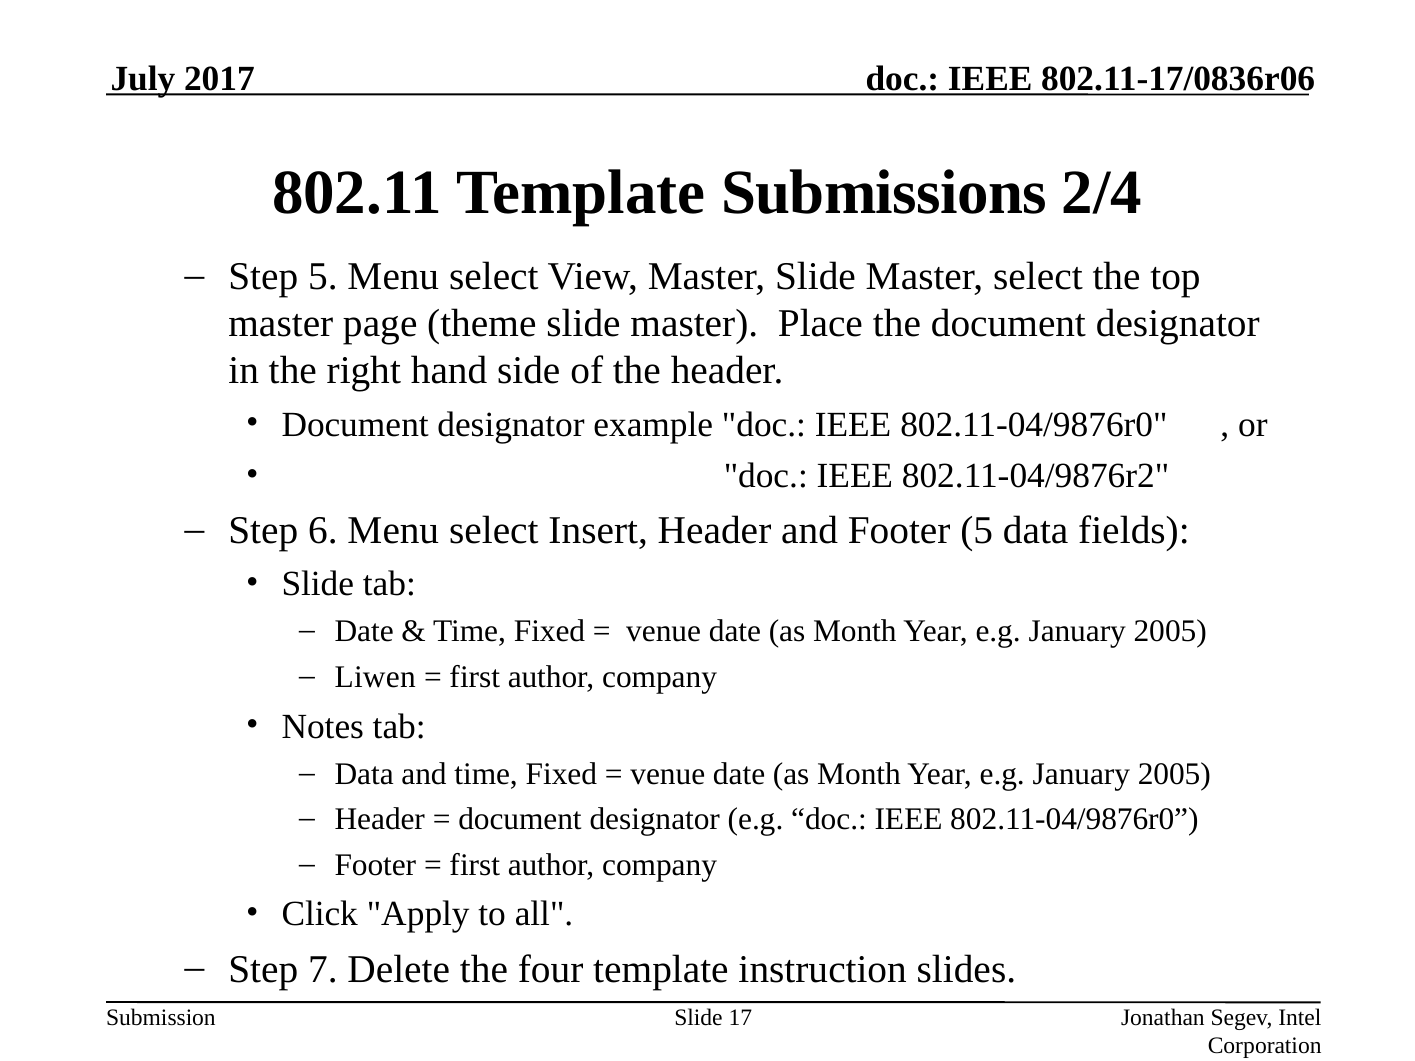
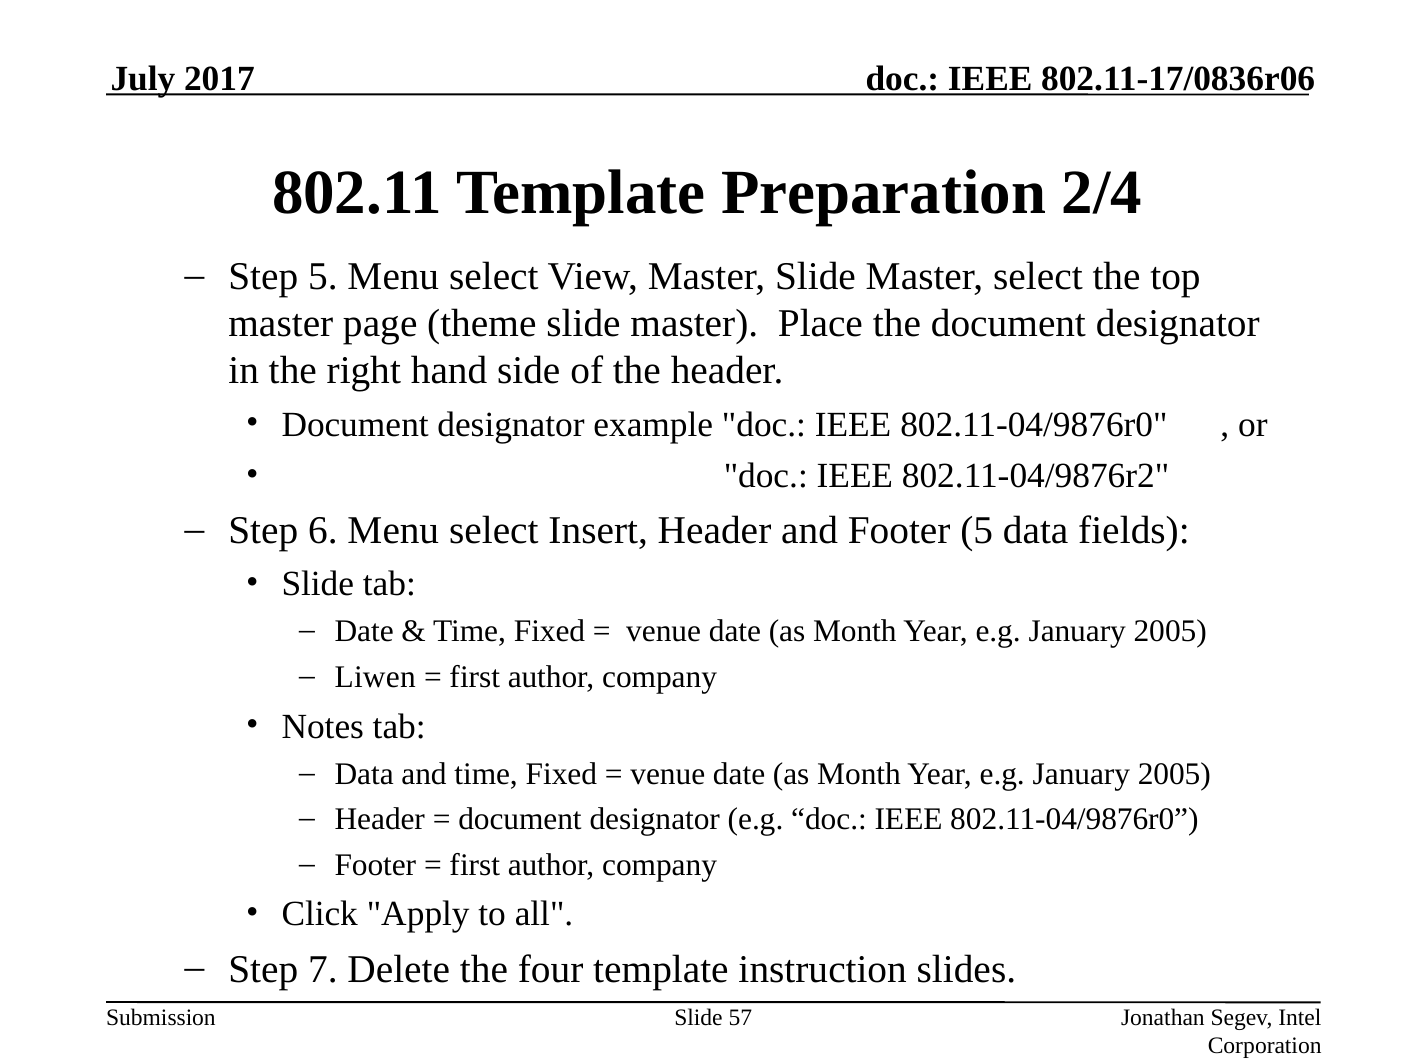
Submissions: Submissions -> Preparation
17: 17 -> 57
